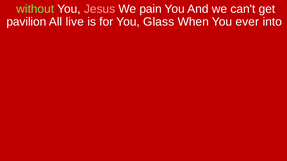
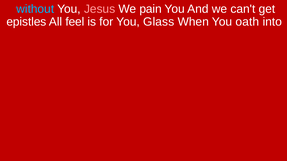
without colour: light green -> light blue
pavilion: pavilion -> epistles
live: live -> feel
ever: ever -> oath
